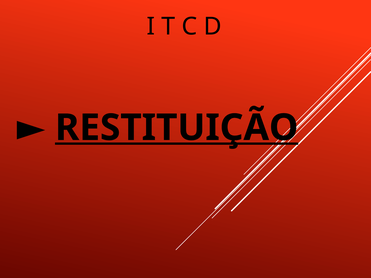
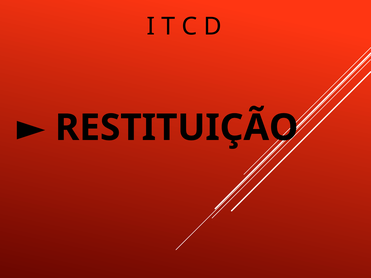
RESTITUIÇÃO underline: present -> none
